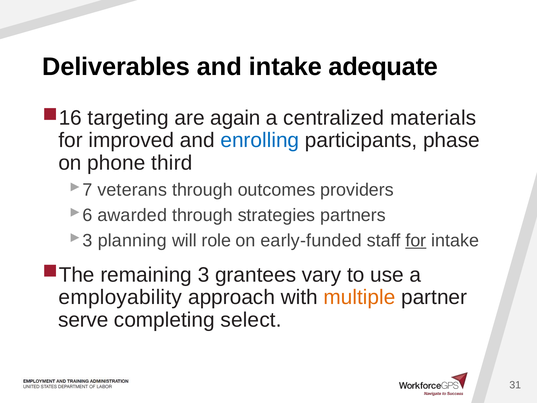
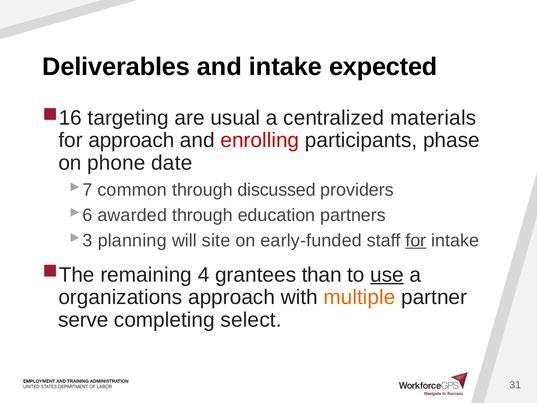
adequate: adequate -> expected
again: again -> usual
for improved: improved -> approach
enrolling colour: blue -> red
third: third -> date
veterans: veterans -> common
outcomes: outcomes -> discussed
strategies: strategies -> education
role: role -> site
3: 3 -> 4
vary: vary -> than
use underline: none -> present
employability: employability -> organizations
